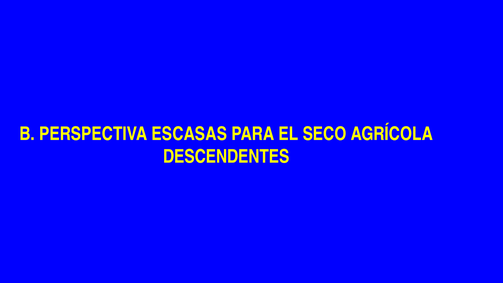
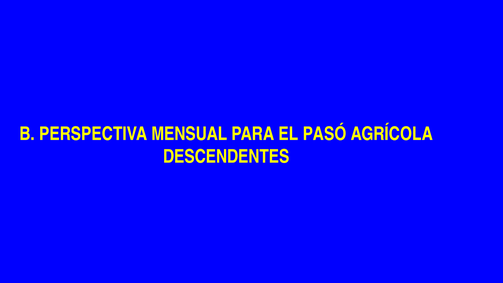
ESCASAS: ESCASAS -> MENSUAL
SECO: SECO -> PASÓ
